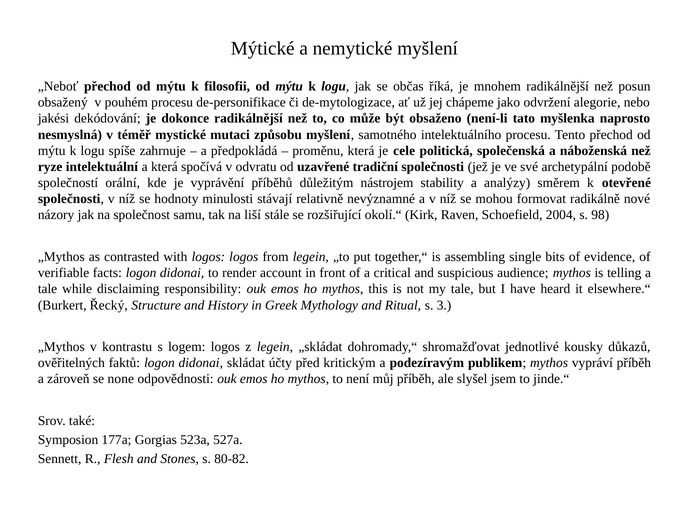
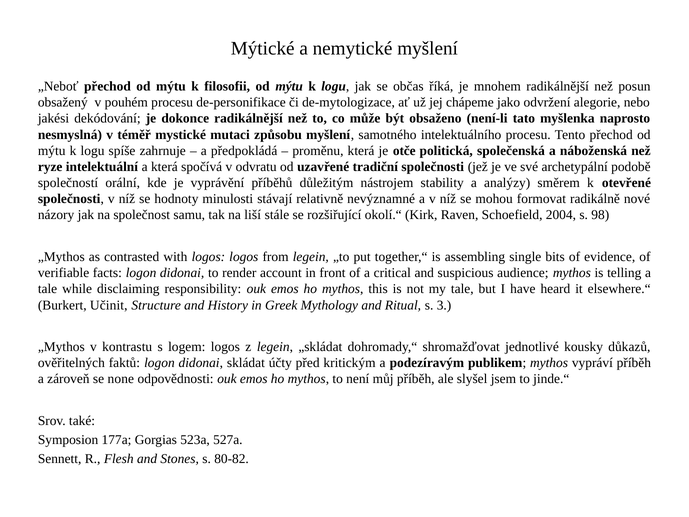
cele: cele -> otče
Řecký: Řecký -> Učinit
